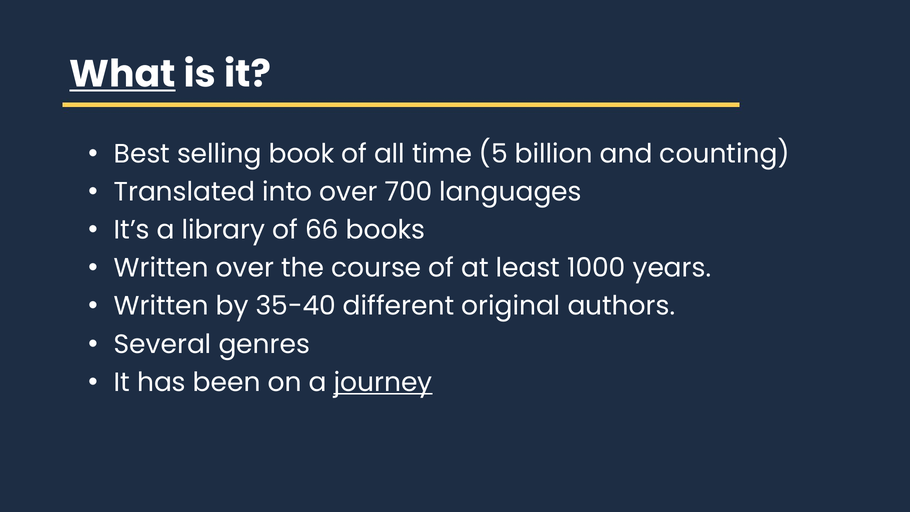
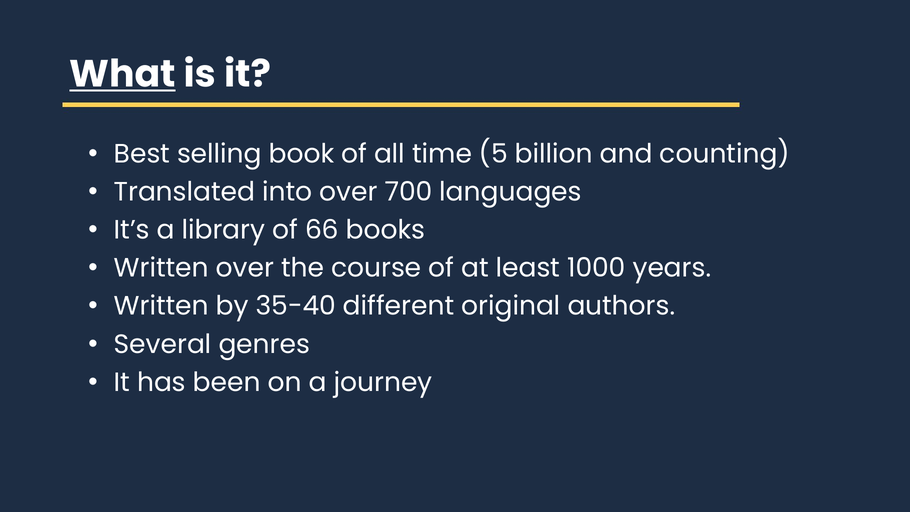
journey underline: present -> none
